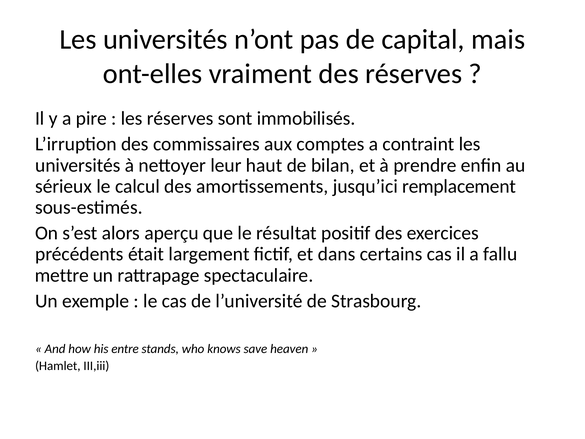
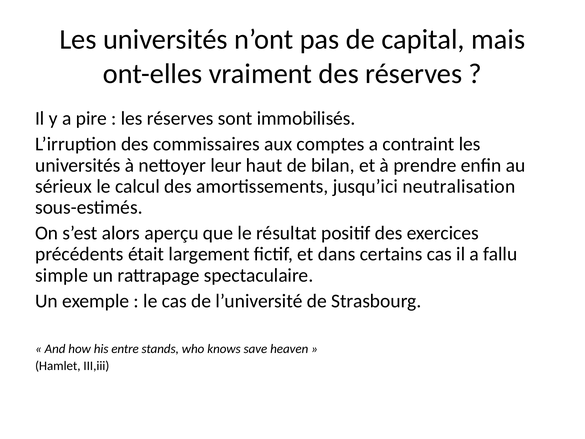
remplacement: remplacement -> neutralisation
mettre: mettre -> simple
